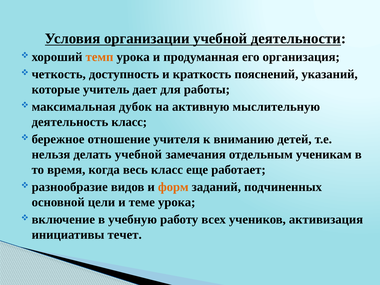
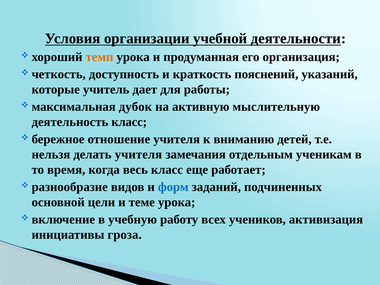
делать учебной: учебной -> учителя
форм colour: orange -> blue
течет: течет -> гроза
